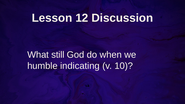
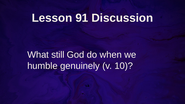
12: 12 -> 91
indicating: indicating -> genuinely
